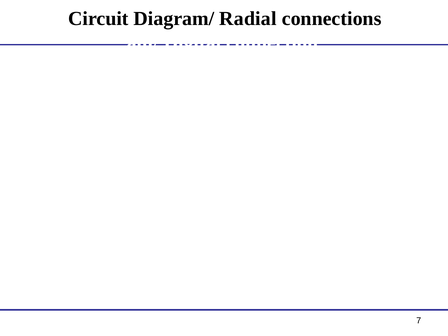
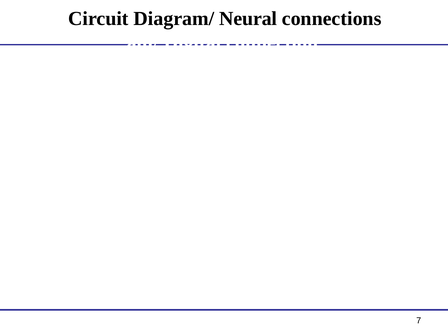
Radial: Radial -> Neural
